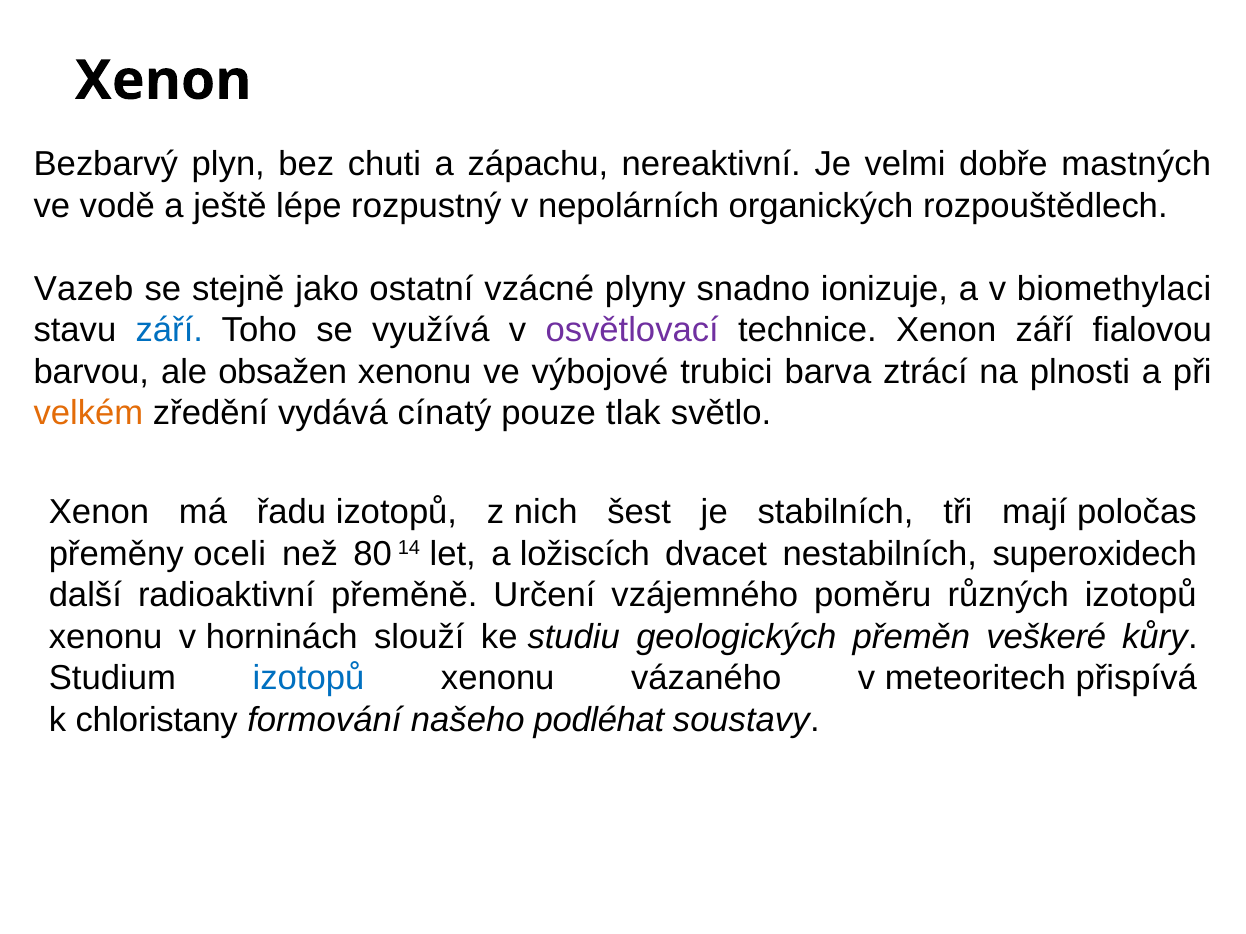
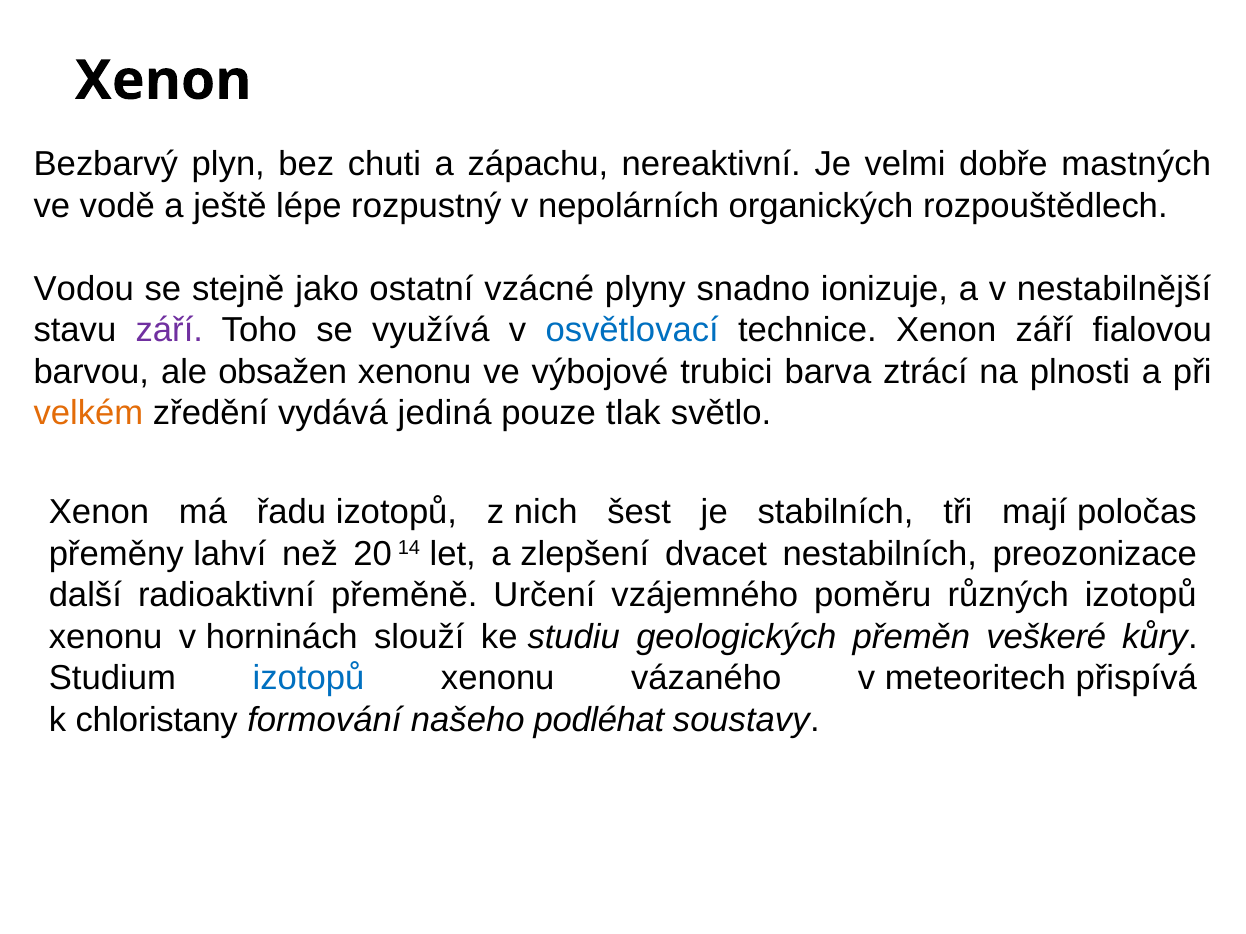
Vazeb: Vazeb -> Vodou
biomethylaci: biomethylaci -> nestabilnější
září at (169, 330) colour: blue -> purple
osvětlovací colour: purple -> blue
cínatý: cínatý -> jediná
oceli: oceli -> lahví
80: 80 -> 20
ložiscích: ložiscích -> zlepšení
superoxidech: superoxidech -> preozonizace
